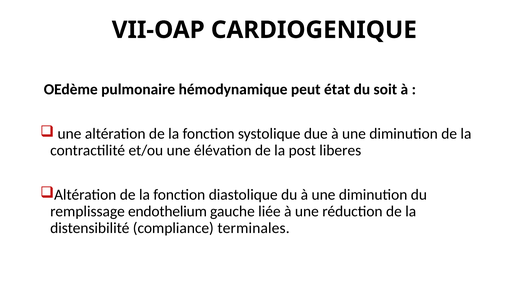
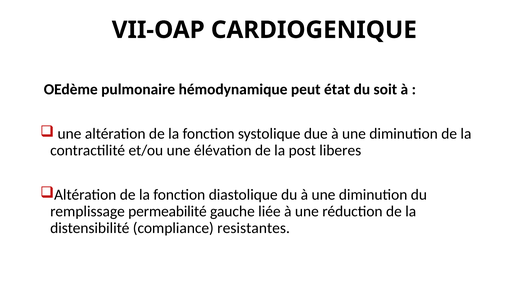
endothelium: endothelium -> permeabilité
terminales: terminales -> resistantes
